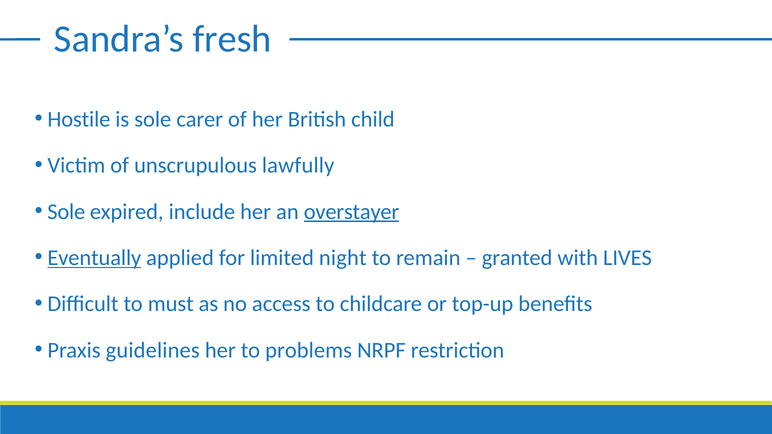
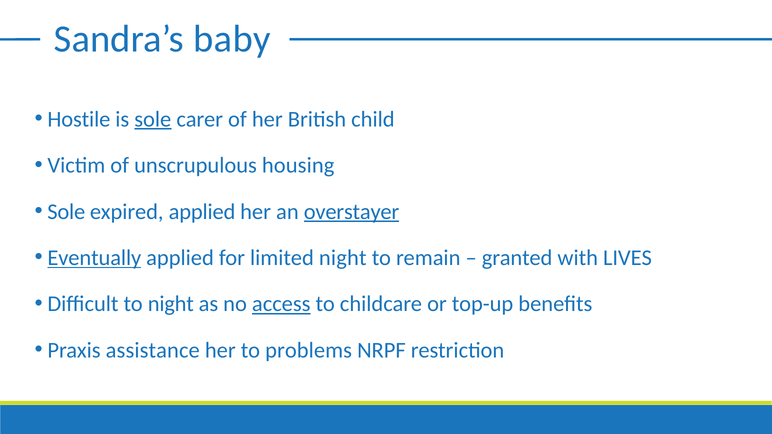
fresh: fresh -> baby
sole at (153, 119) underline: none -> present
lawfully: lawfully -> housing
expired include: include -> applied
to must: must -> night
access underline: none -> present
guidelines: guidelines -> assistance
